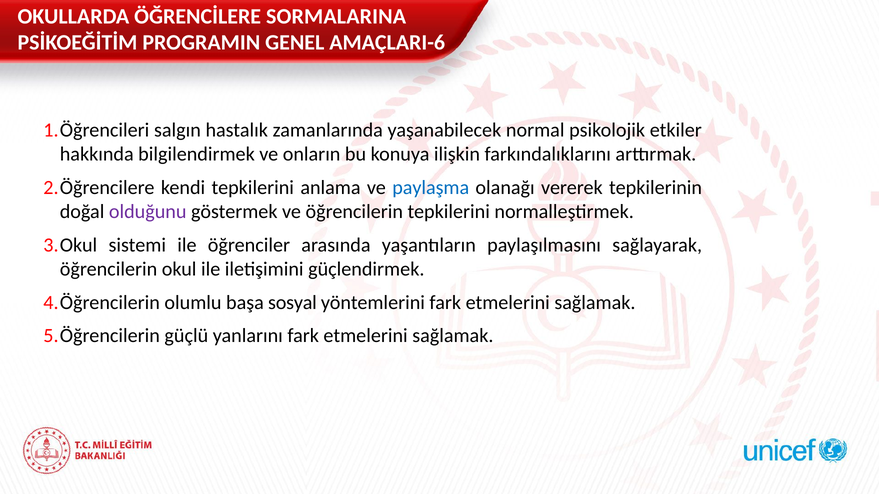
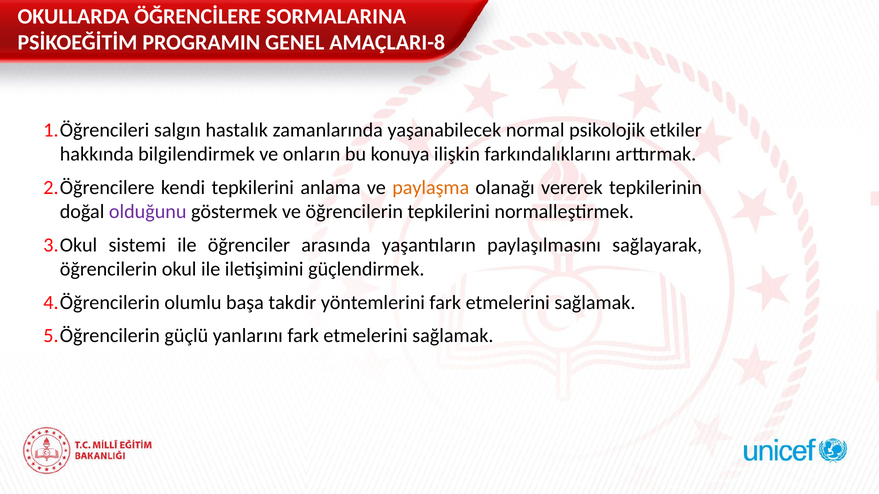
AMAÇLARI-6: AMAÇLARI-6 -> AMAÇLARI-8
paylaşma colour: blue -> orange
sosyal: sosyal -> takdir
